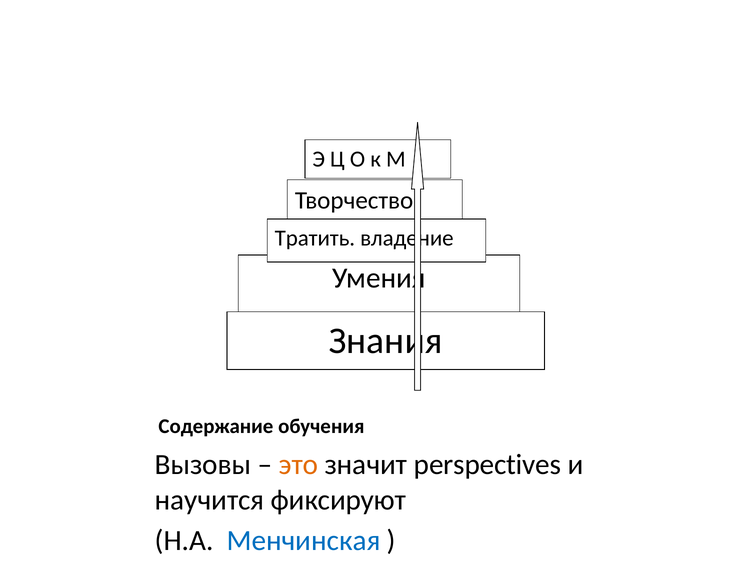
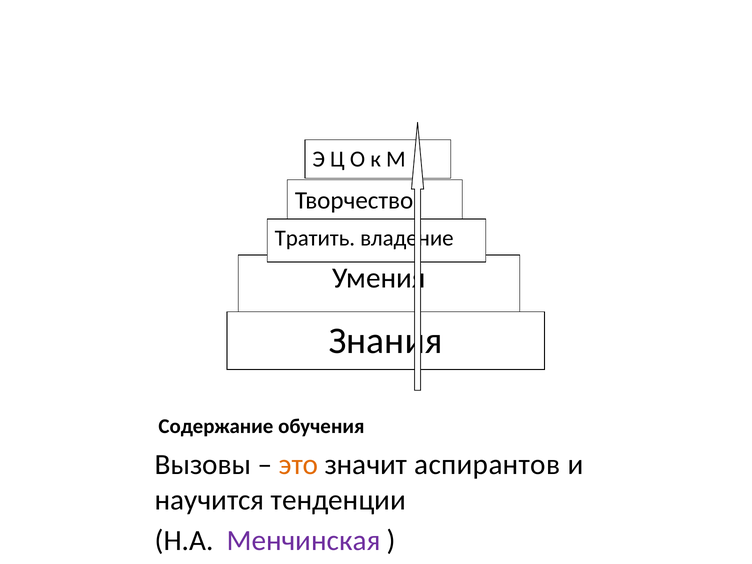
perspectives: perspectives -> аспирантов
фиксируют: фиксируют -> тенденции
Менчинская colour: blue -> purple
